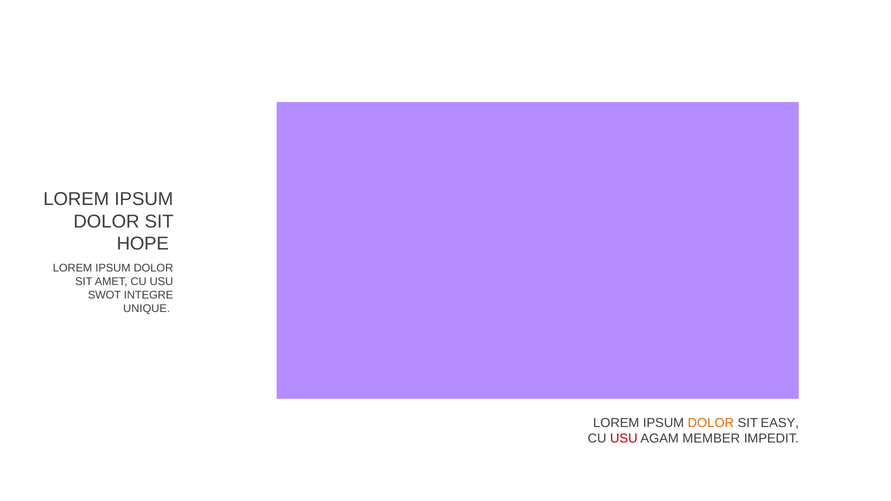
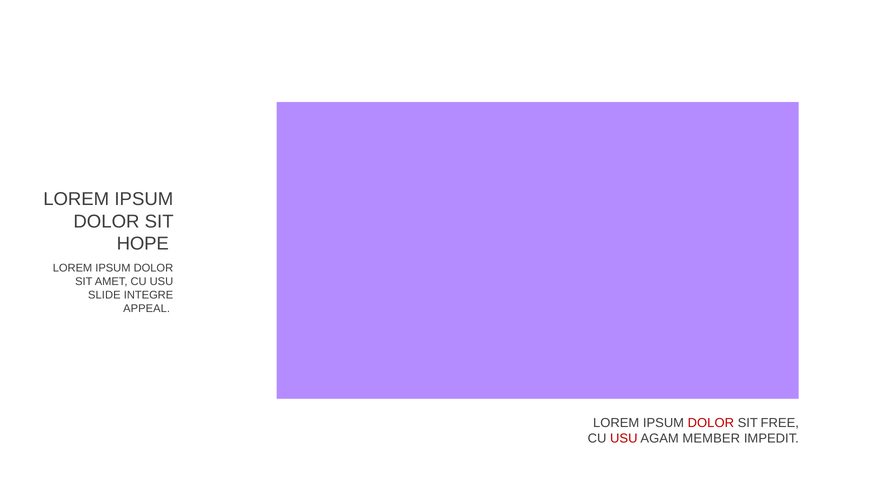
SWOT: SWOT -> SLIDE
UNIQUE: UNIQUE -> APPEAL
DOLOR at (711, 423) colour: orange -> red
EASY: EASY -> FREE
